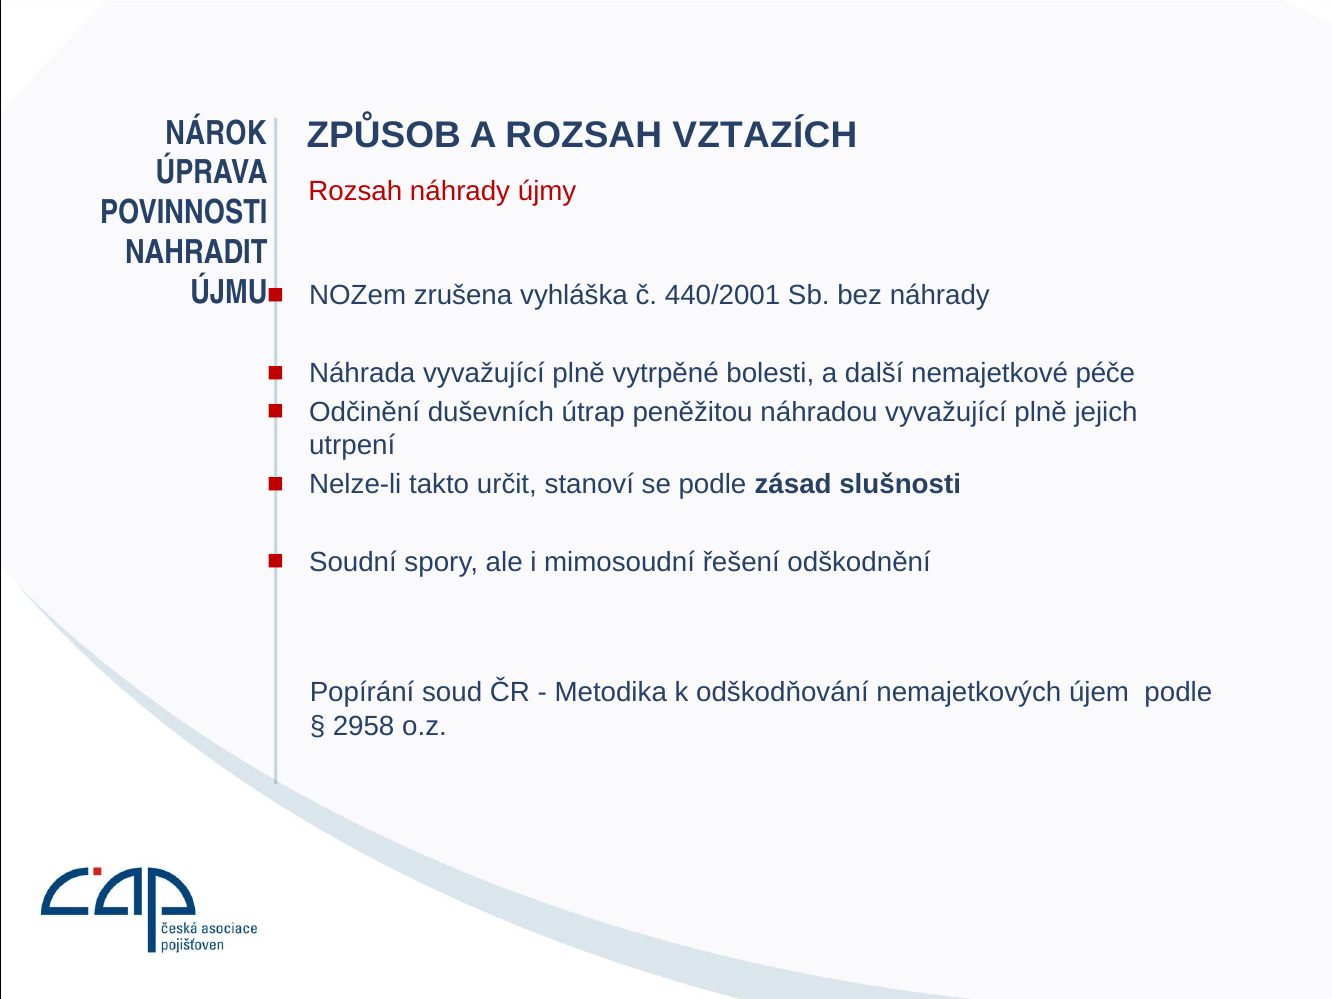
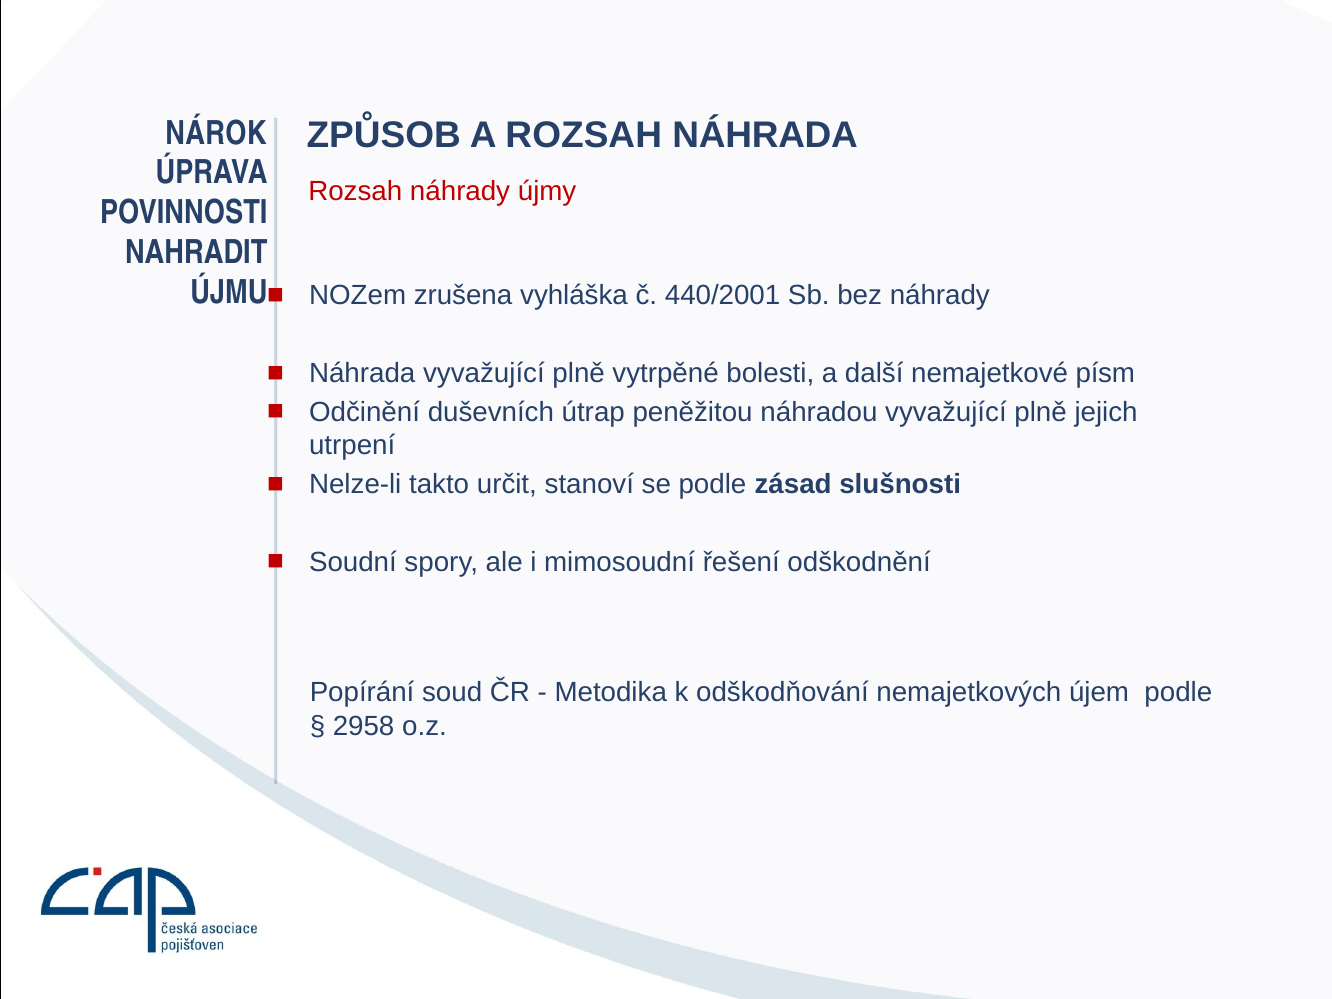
ROZSAH VZTAZÍCH: VZTAZÍCH -> NÁHRADA
péče: péče -> písm
